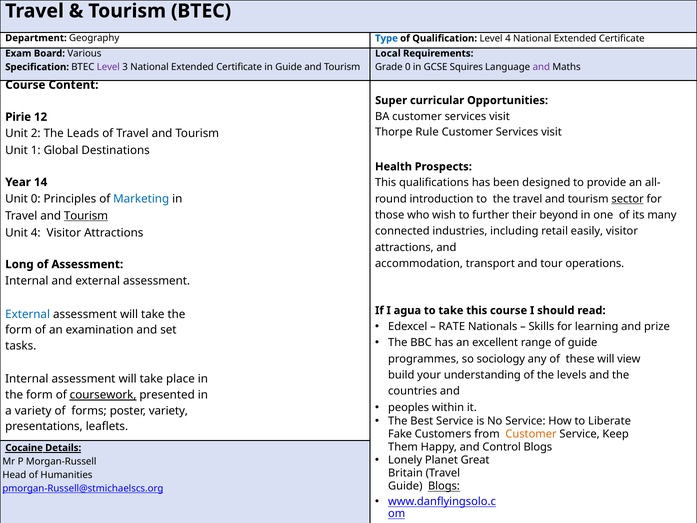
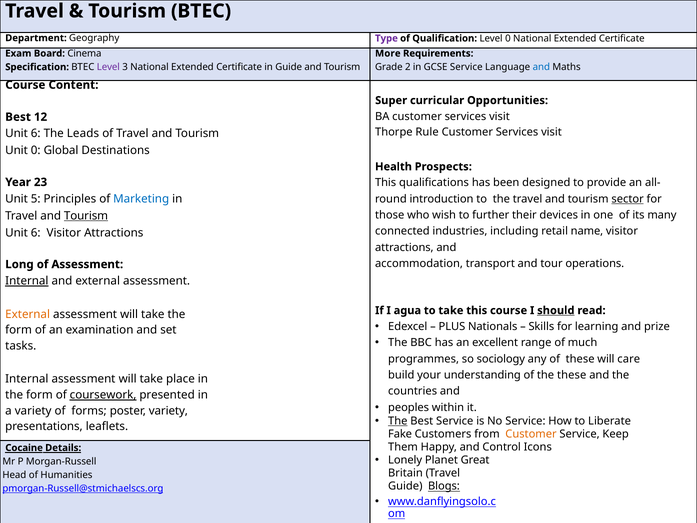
Type colour: blue -> purple
Level 4: 4 -> 0
Various: Various -> Cinema
Local: Local -> More
Grade 0: 0 -> 2
GCSE Squires: Squires -> Service
and at (541, 67) colour: purple -> blue
Pirie at (18, 117): Pirie -> Best
2 at (36, 134): 2 -> 6
Unit 1: 1 -> 0
14: 14 -> 23
Unit 0: 0 -> 5
beyond: beyond -> devices
easily: easily -> name
4 at (36, 233): 4 -> 6
Internal at (27, 281) underline: none -> present
should underline: none -> present
External at (28, 314) colour: blue -> orange
RATE: RATE -> PLUS
of guide: guide -> much
view: view -> care
the levels: levels -> these
The at (398, 421) underline: none -> present
Control Blogs: Blogs -> Icons
